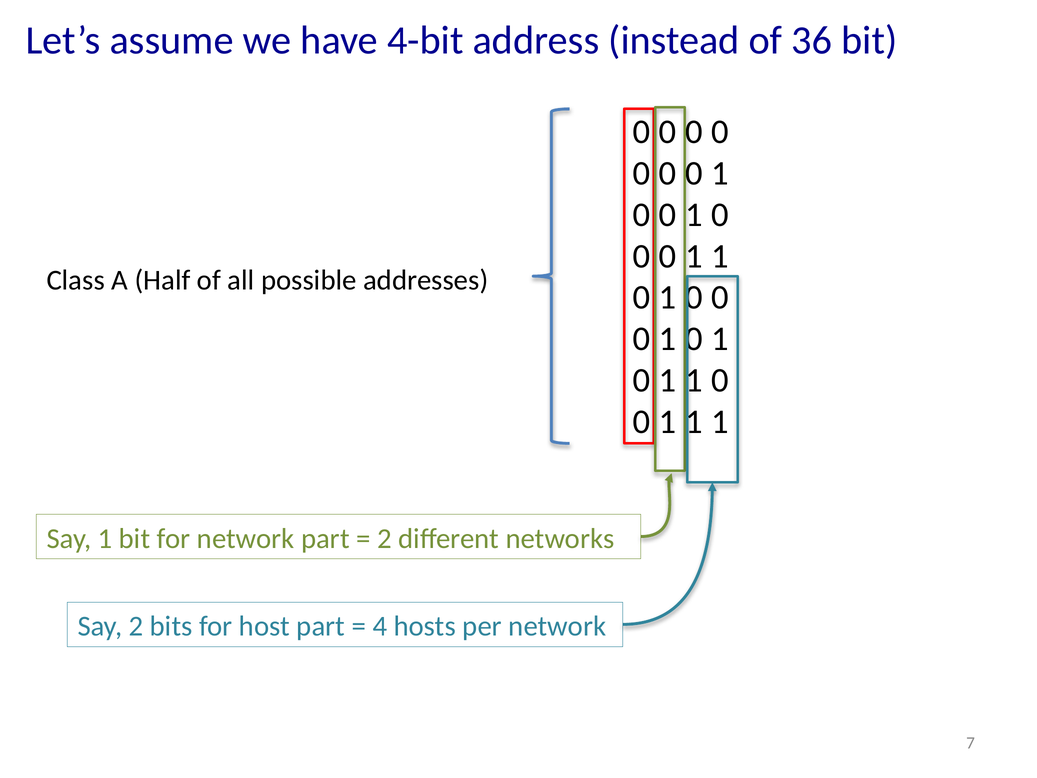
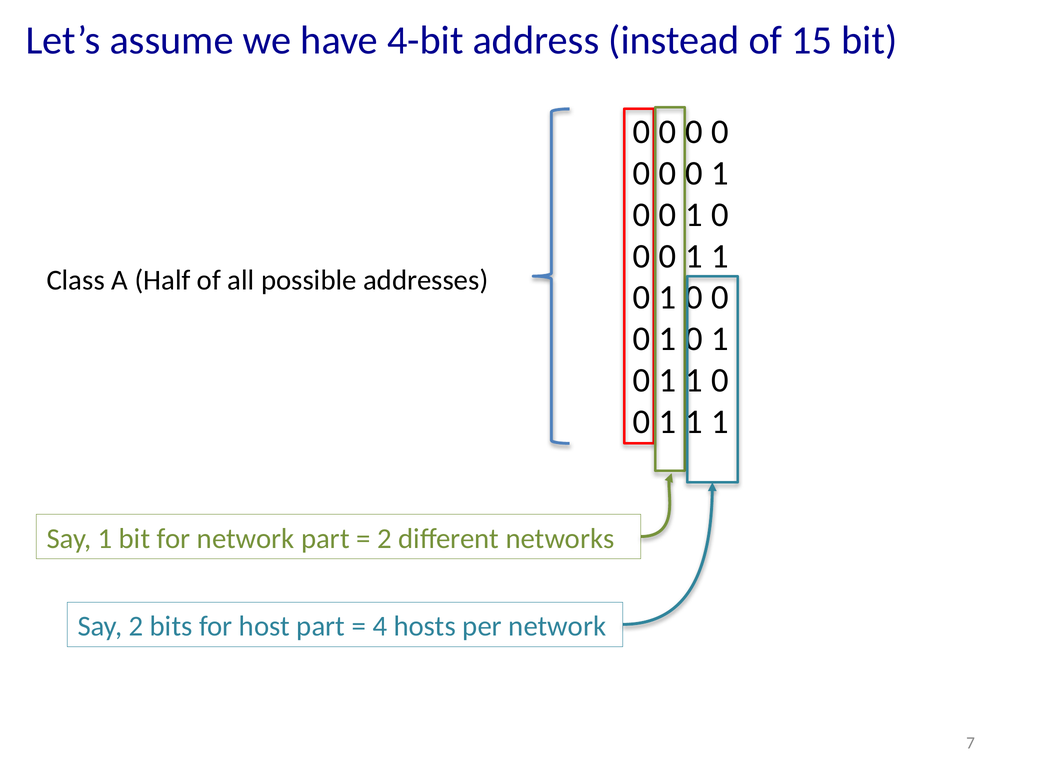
36: 36 -> 15
